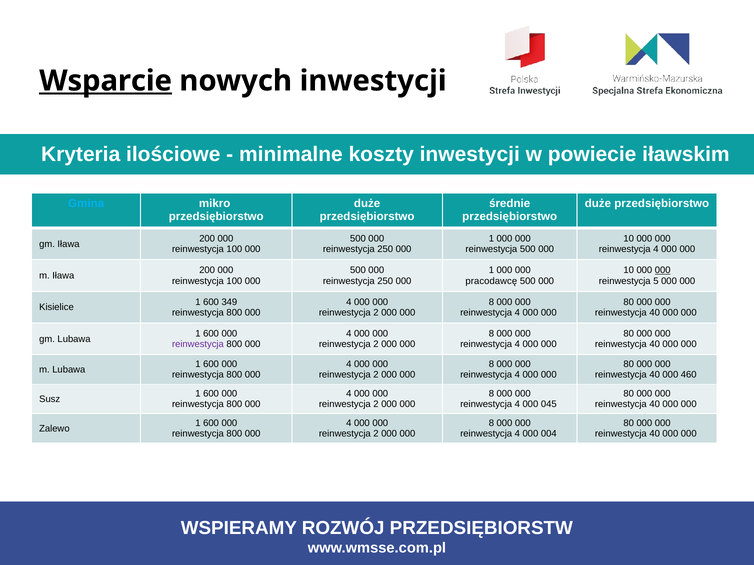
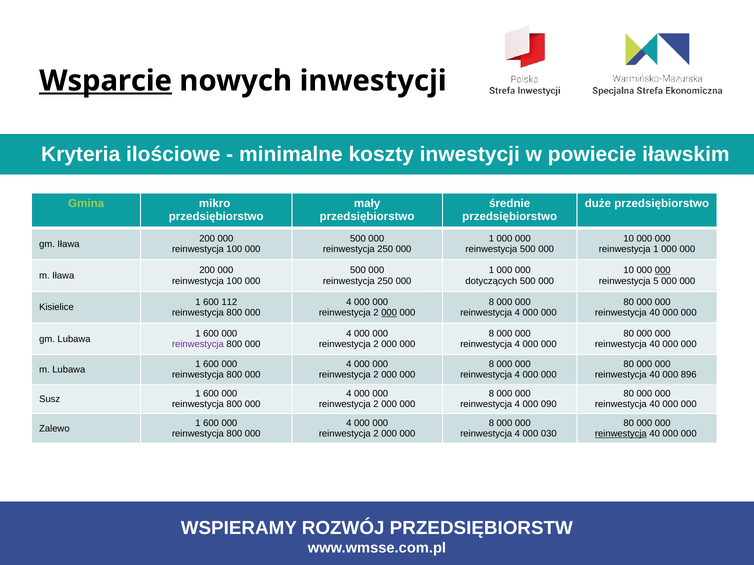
Gmina colour: light blue -> light green
duże at (367, 204): duże -> mały
4 at (656, 249): 4 -> 1
pracodawcę: pracodawcę -> dotyczących
349: 349 -> 112
000 at (389, 313) underline: none -> present
460: 460 -> 896
045: 045 -> 090
004: 004 -> 030
reinwestycja at (621, 434) underline: none -> present
